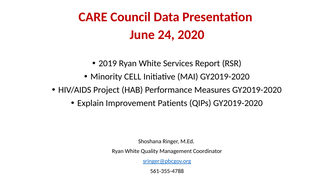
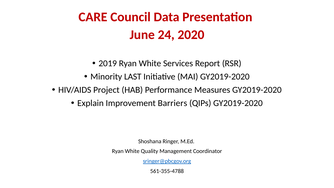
CELL: CELL -> LAST
Patients: Patients -> Barriers
